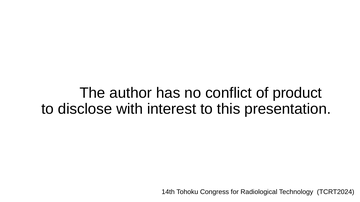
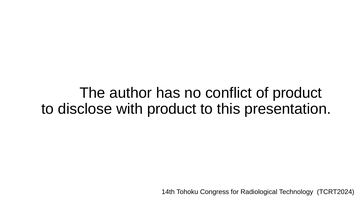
with interest: interest -> product
